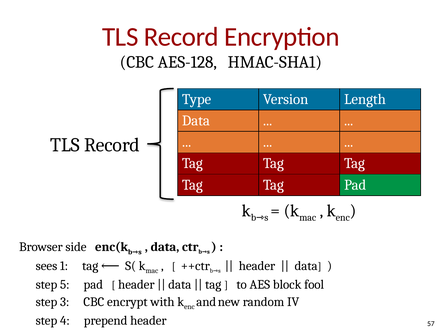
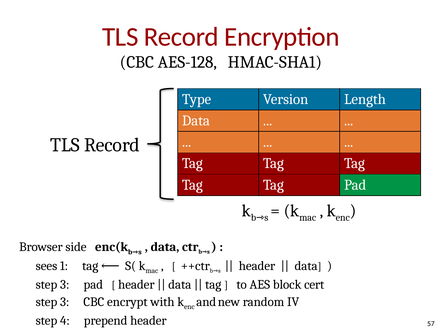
5 at (65, 284): 5 -> 3
fool: fool -> cert
